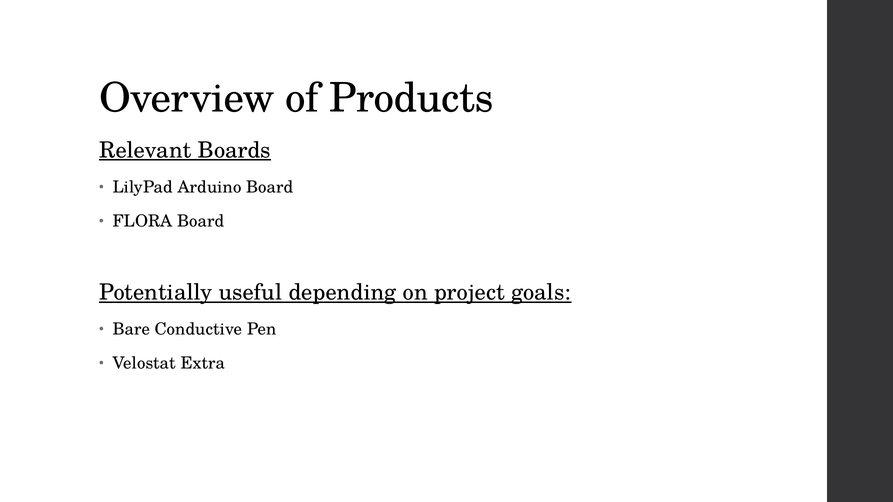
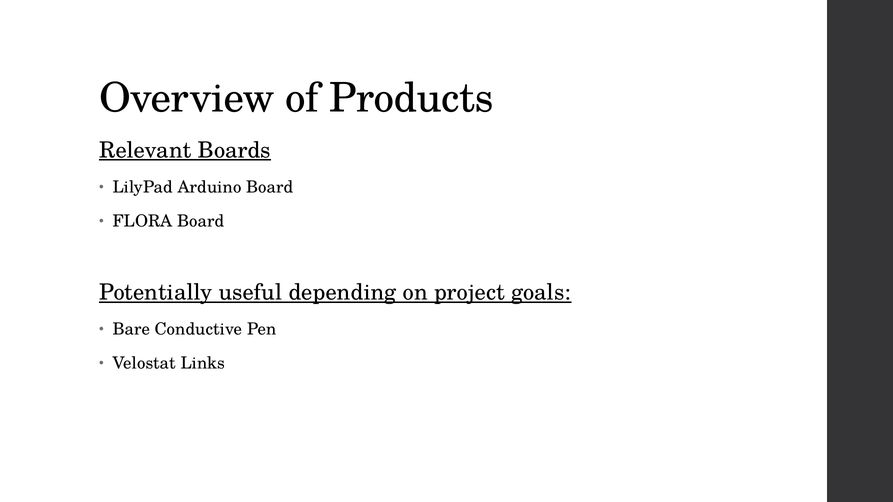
Extra: Extra -> Links
